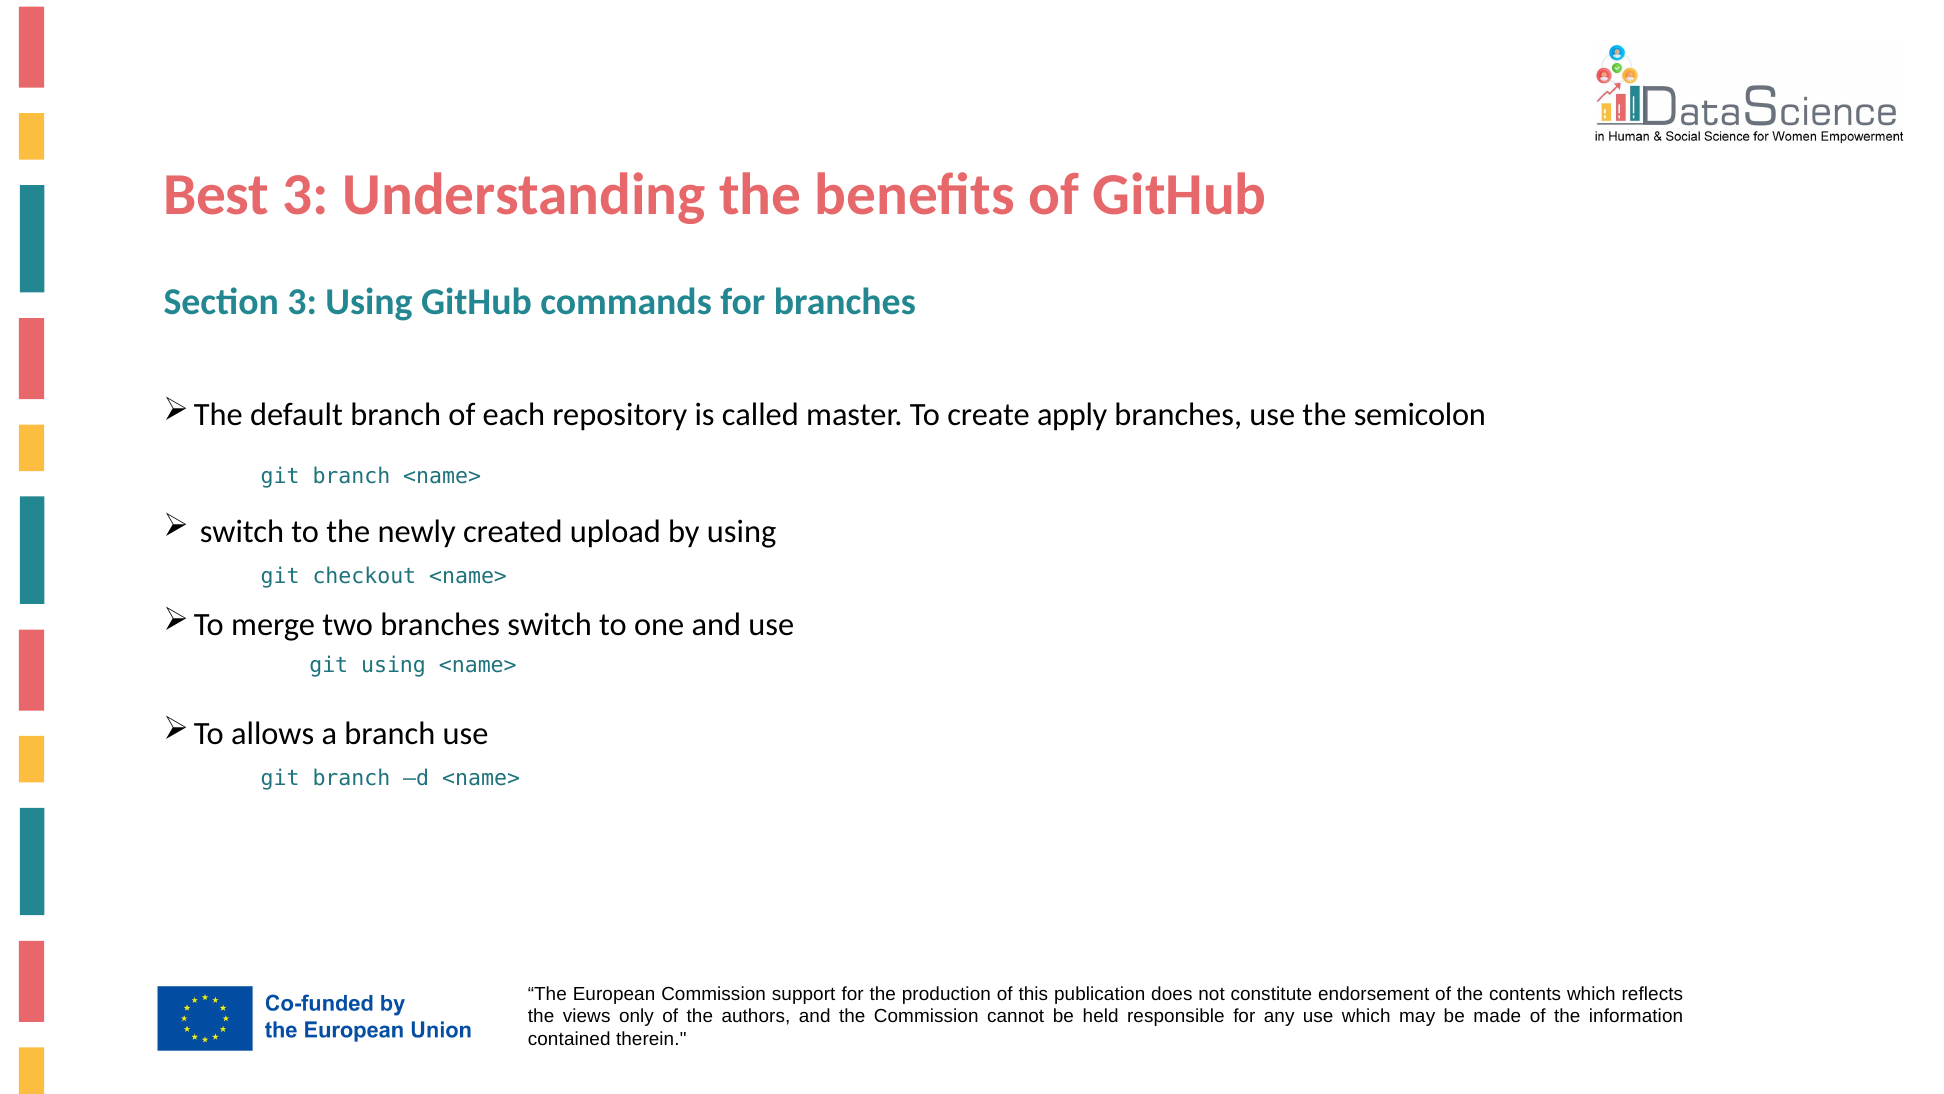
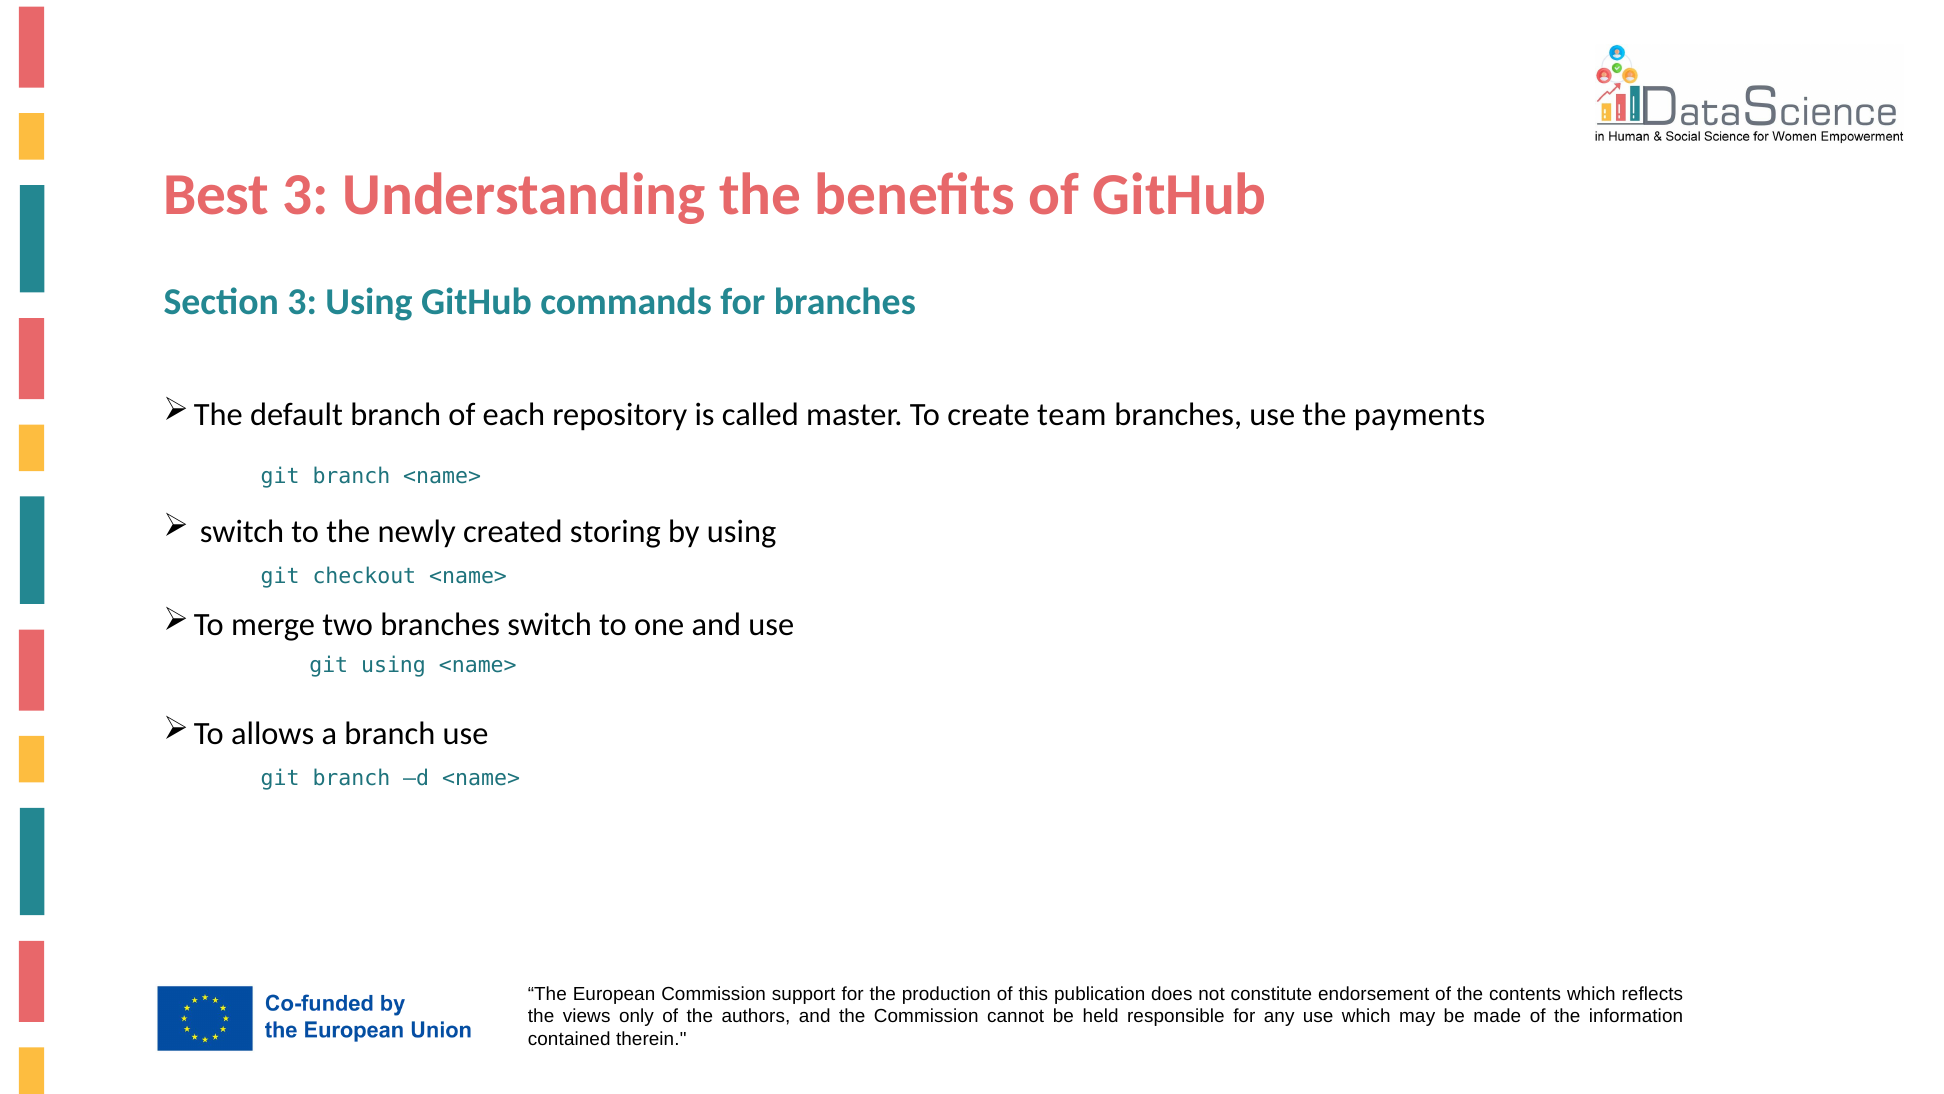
apply: apply -> team
semicolon: semicolon -> payments
upload: upload -> storing
